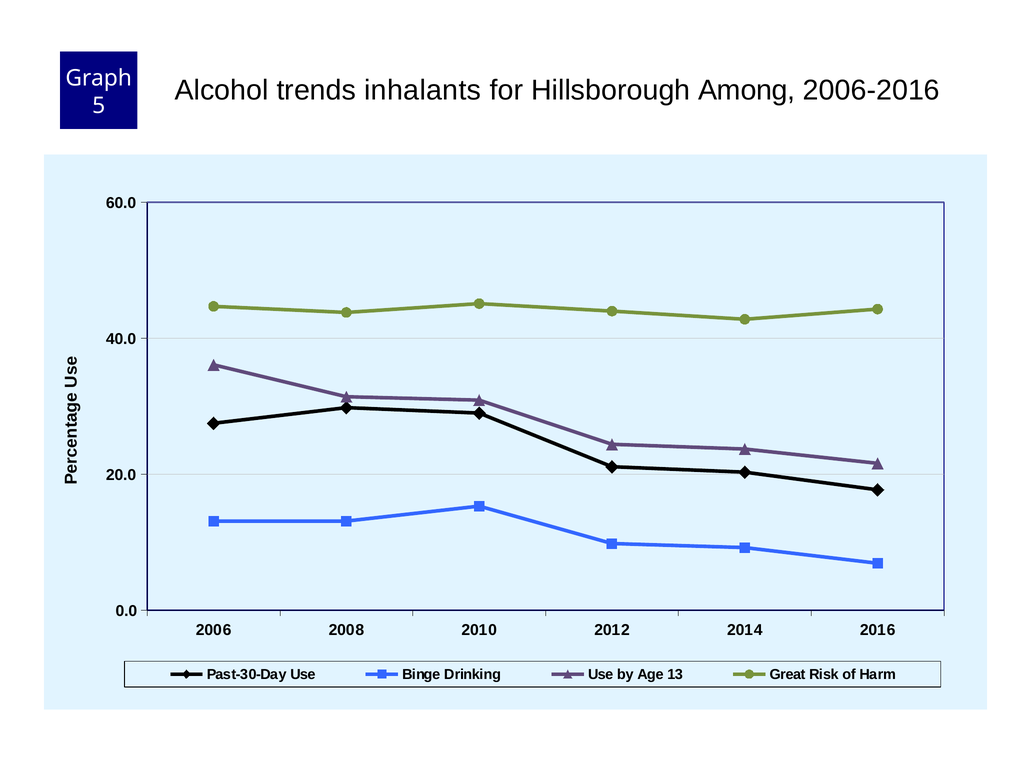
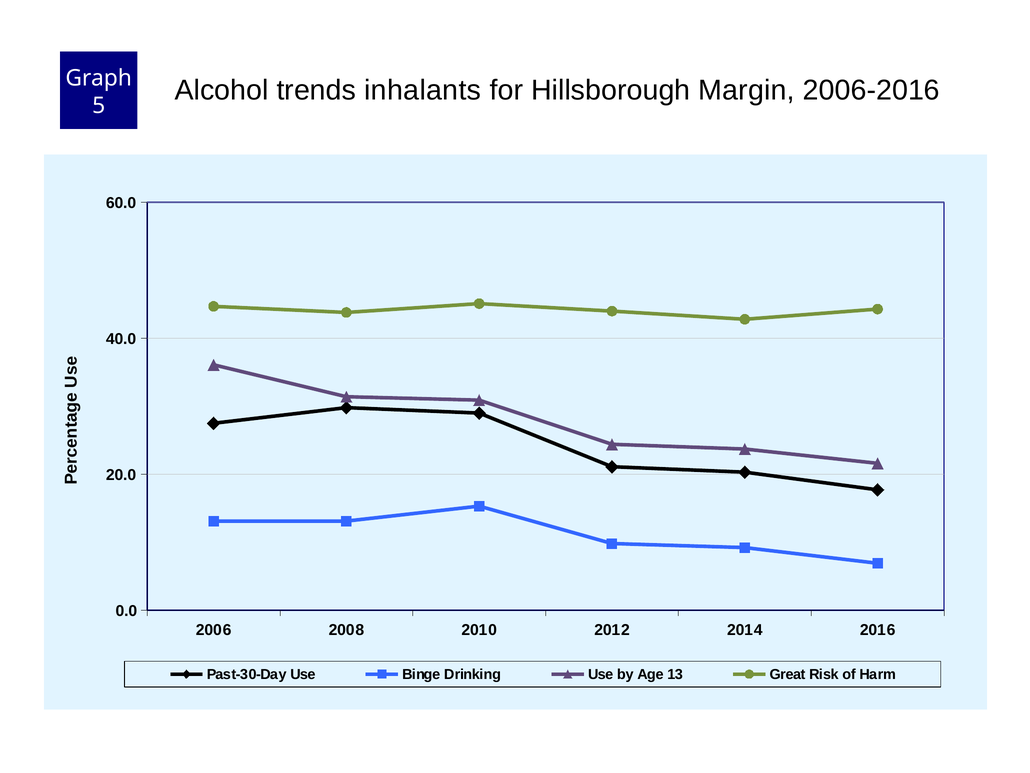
Among: Among -> Margin
